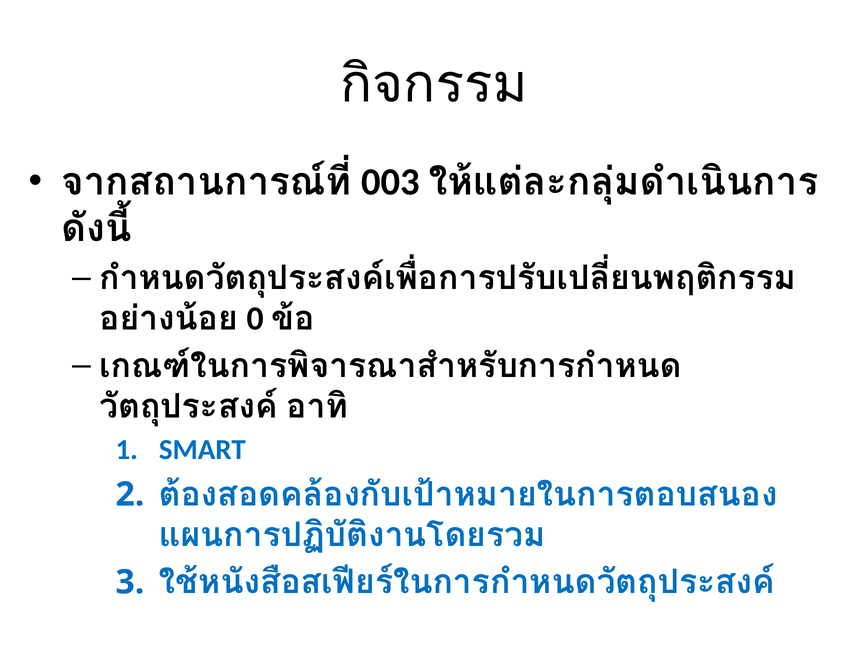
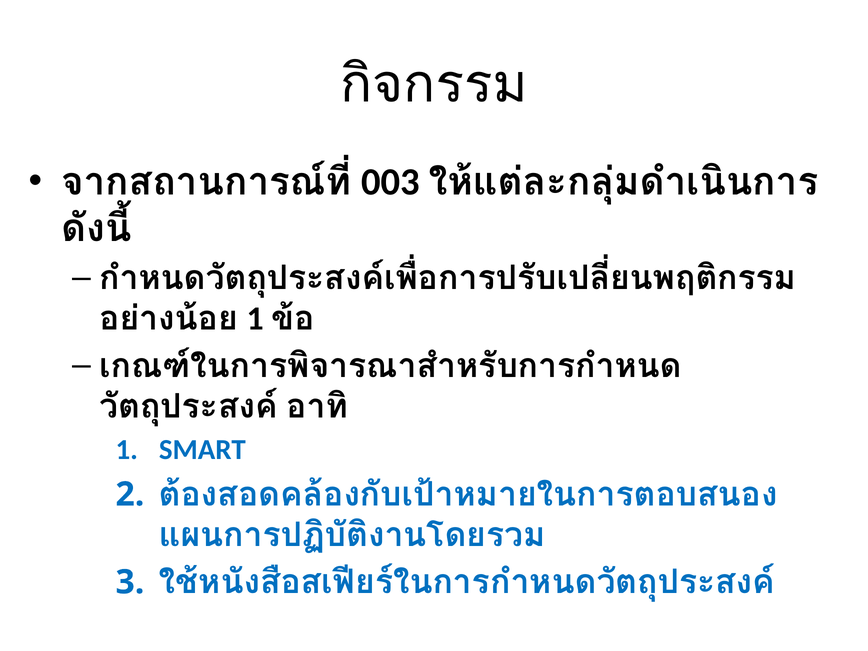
0 at (255, 319): 0 -> 1
